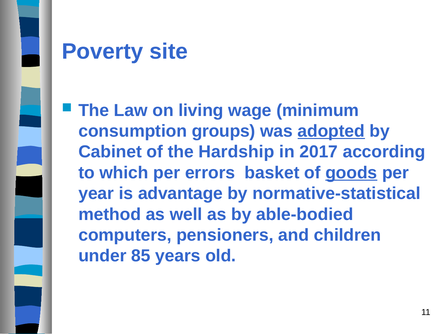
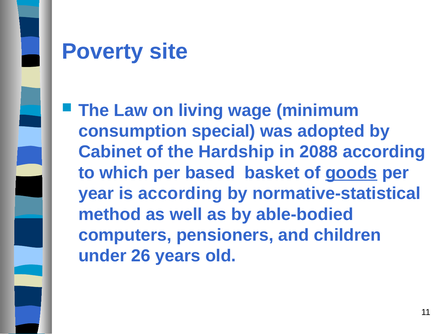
groups: groups -> special
adopted underline: present -> none
2017: 2017 -> 2088
errors: errors -> based
is advantage: advantage -> according
85: 85 -> 26
